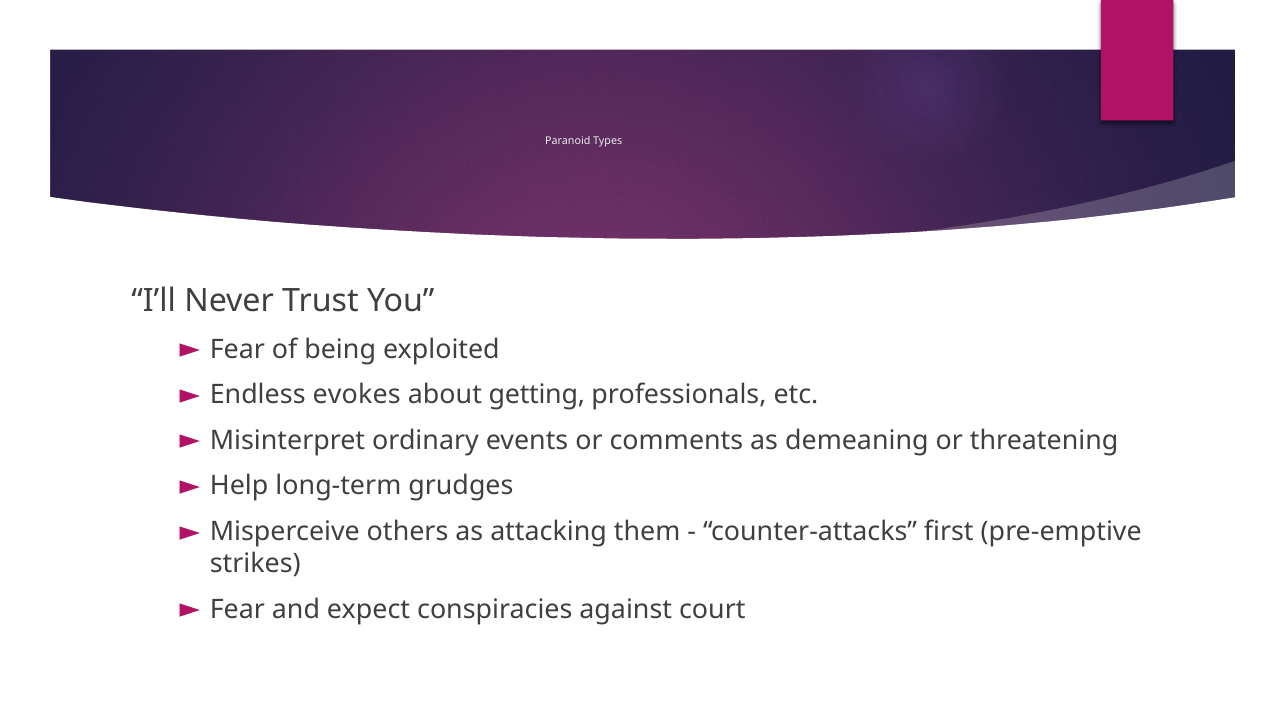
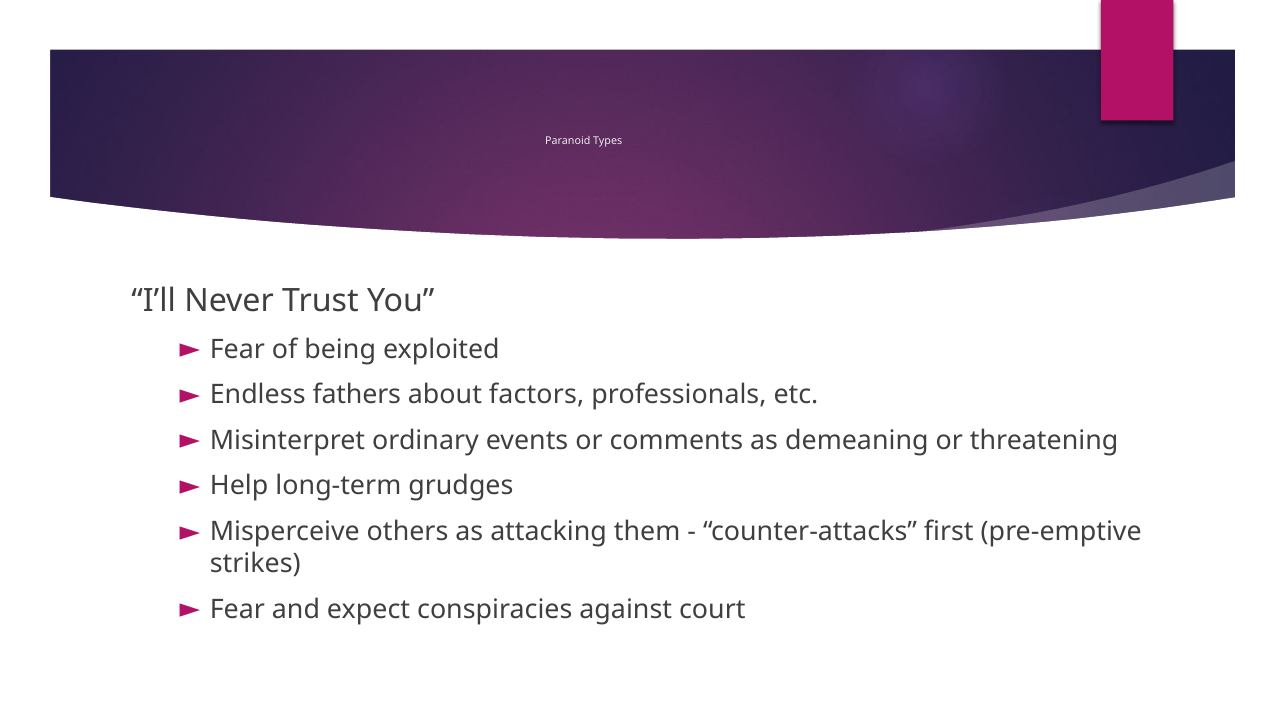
evokes: evokes -> fathers
getting: getting -> factors
